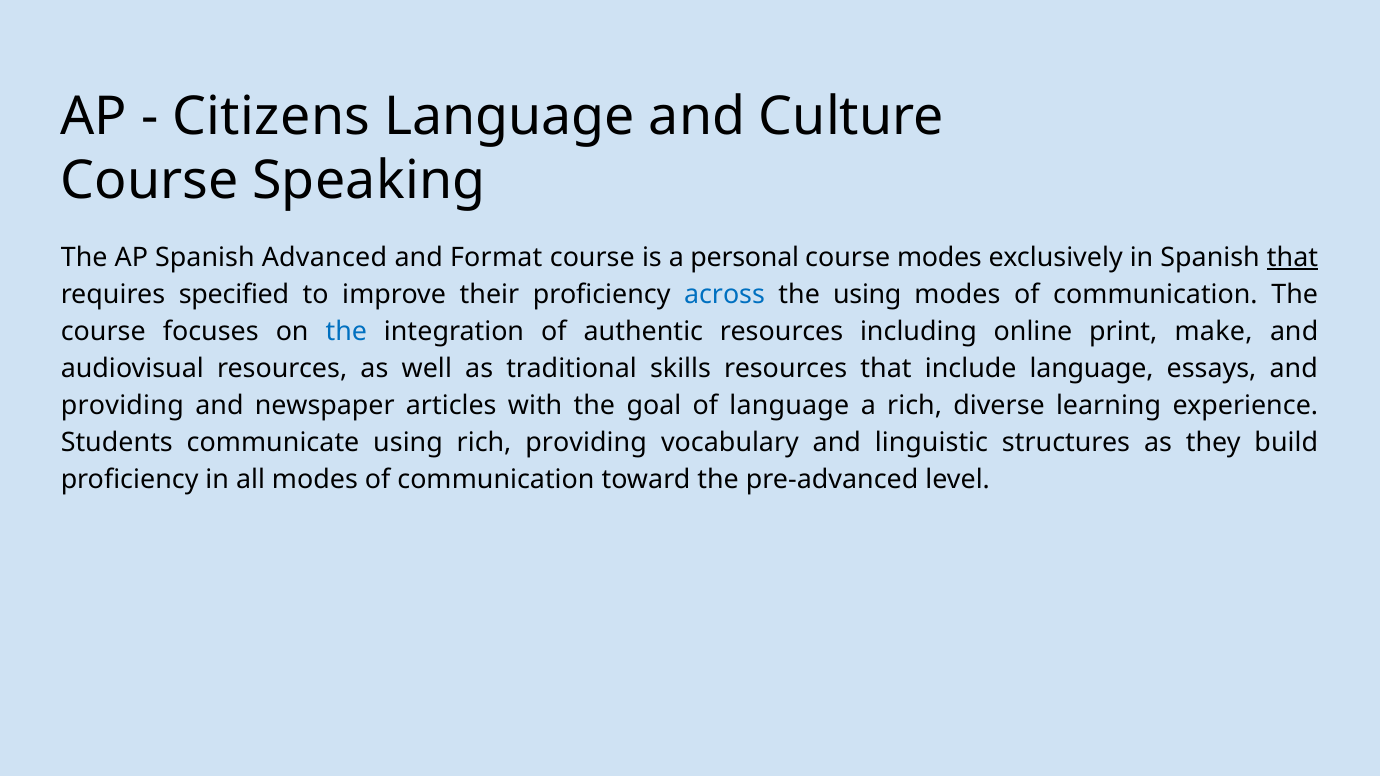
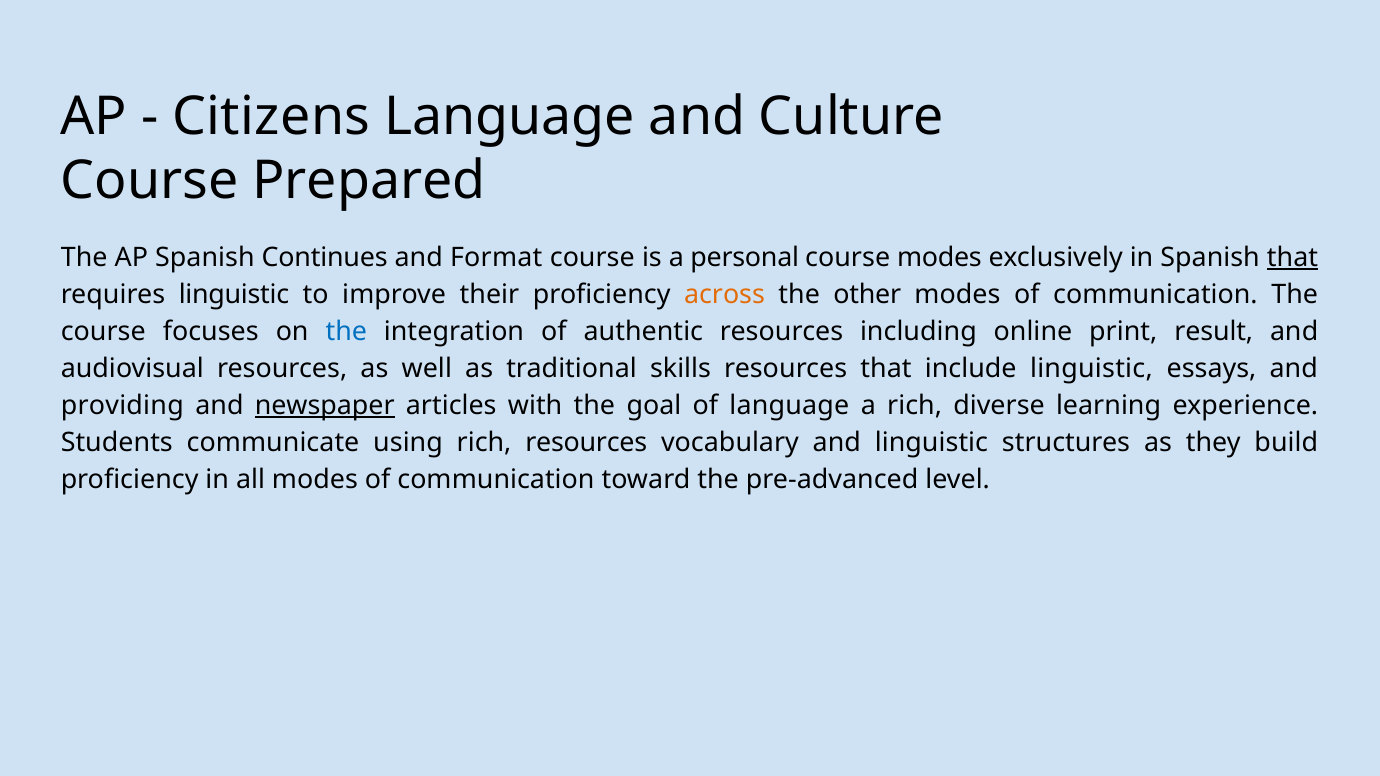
Speaking: Speaking -> Prepared
Advanced: Advanced -> Continues
requires specified: specified -> linguistic
across colour: blue -> orange
the using: using -> other
make: make -> result
include language: language -> linguistic
newspaper underline: none -> present
rich providing: providing -> resources
